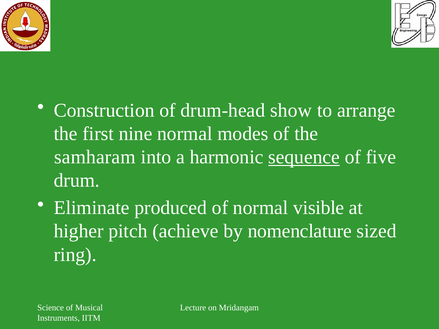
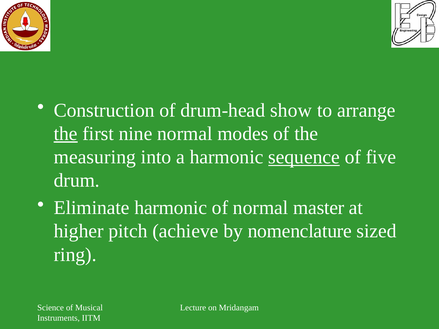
the at (66, 134) underline: none -> present
samharam: samharam -> measuring
Eliminate produced: produced -> harmonic
visible: visible -> master
